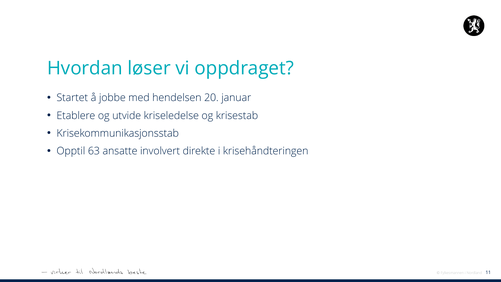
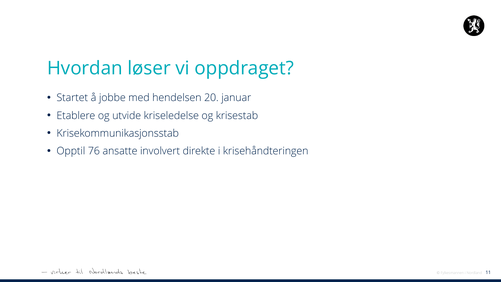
63: 63 -> 76
